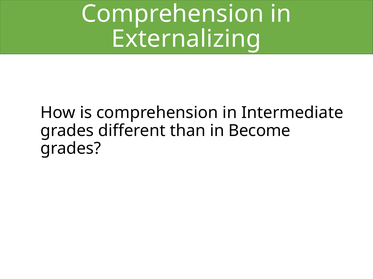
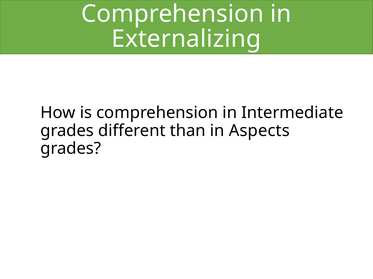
Become: Become -> Aspects
